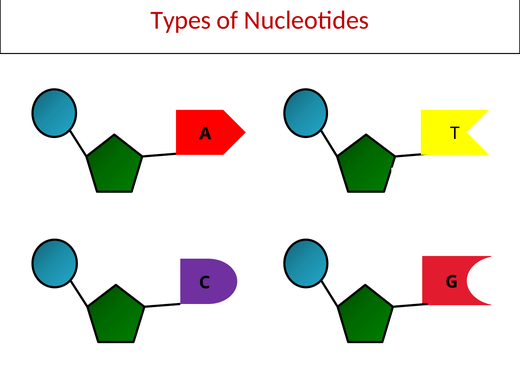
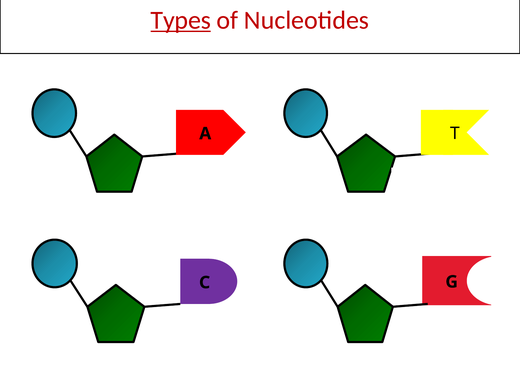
Types underline: none -> present
